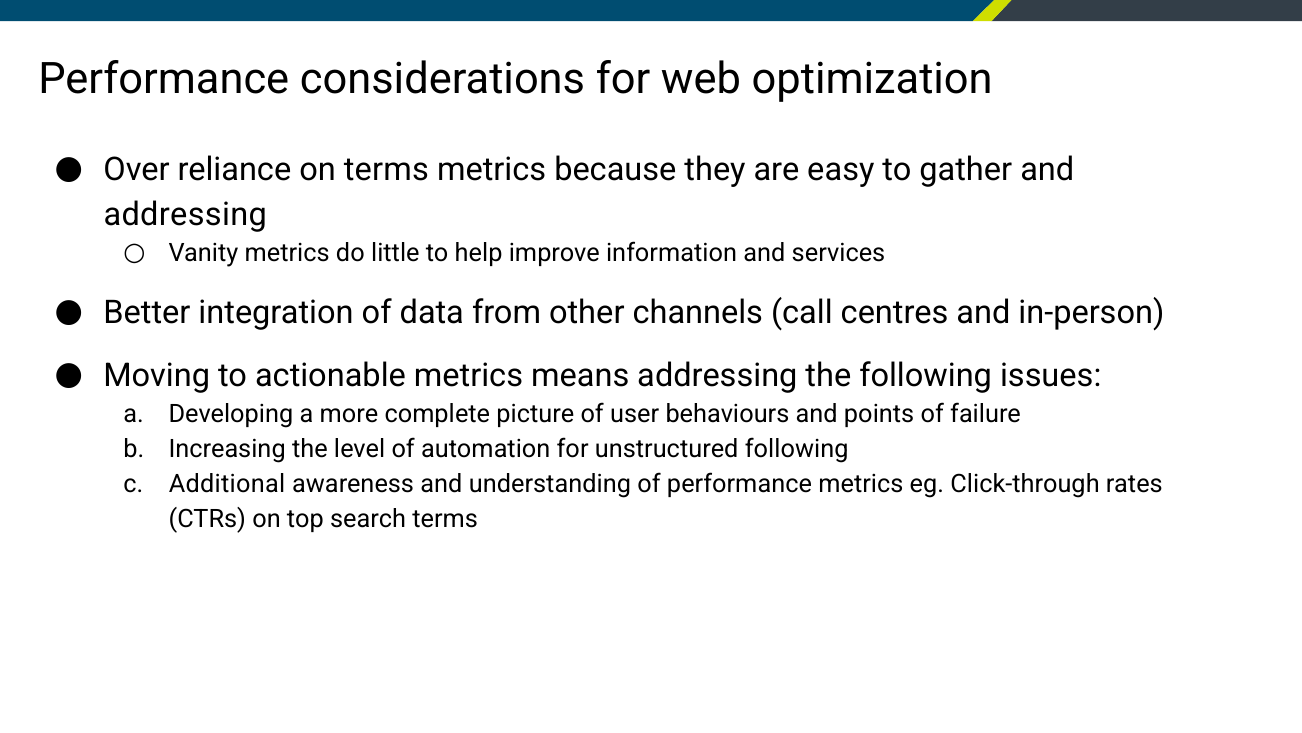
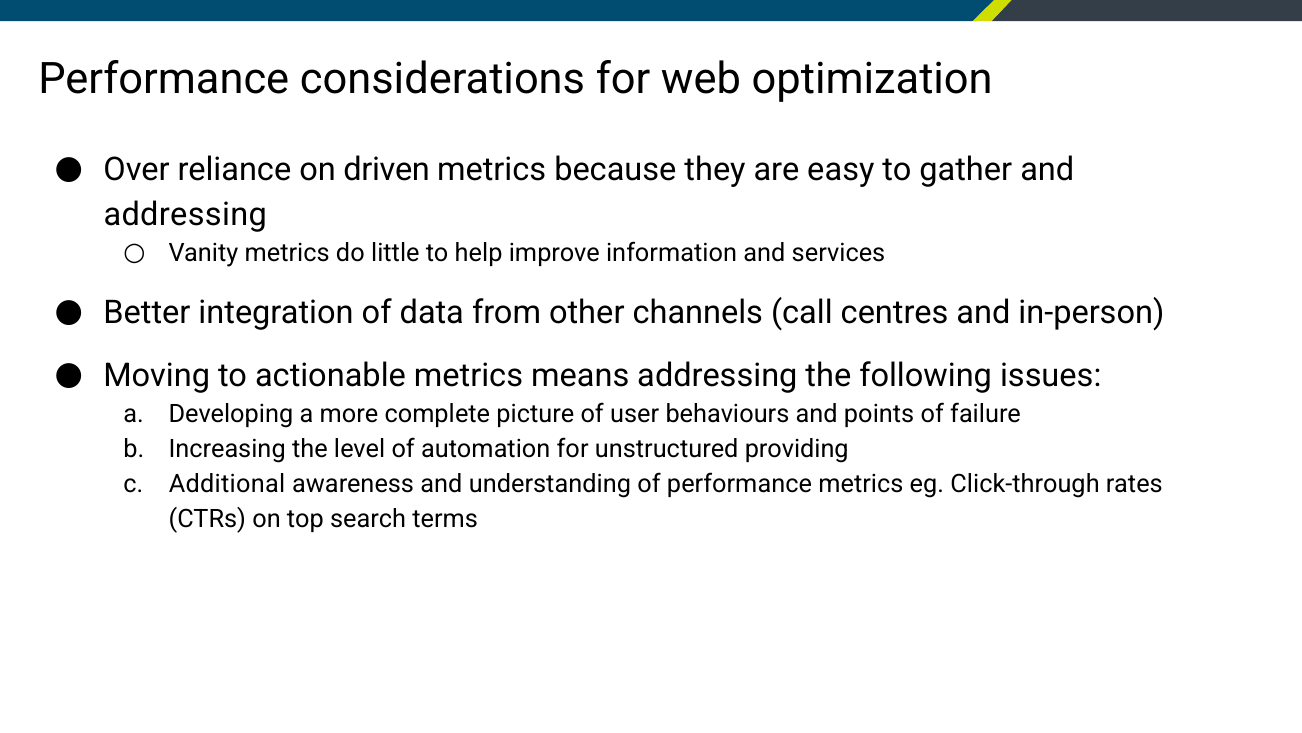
on terms: terms -> driven
unstructured following: following -> providing
